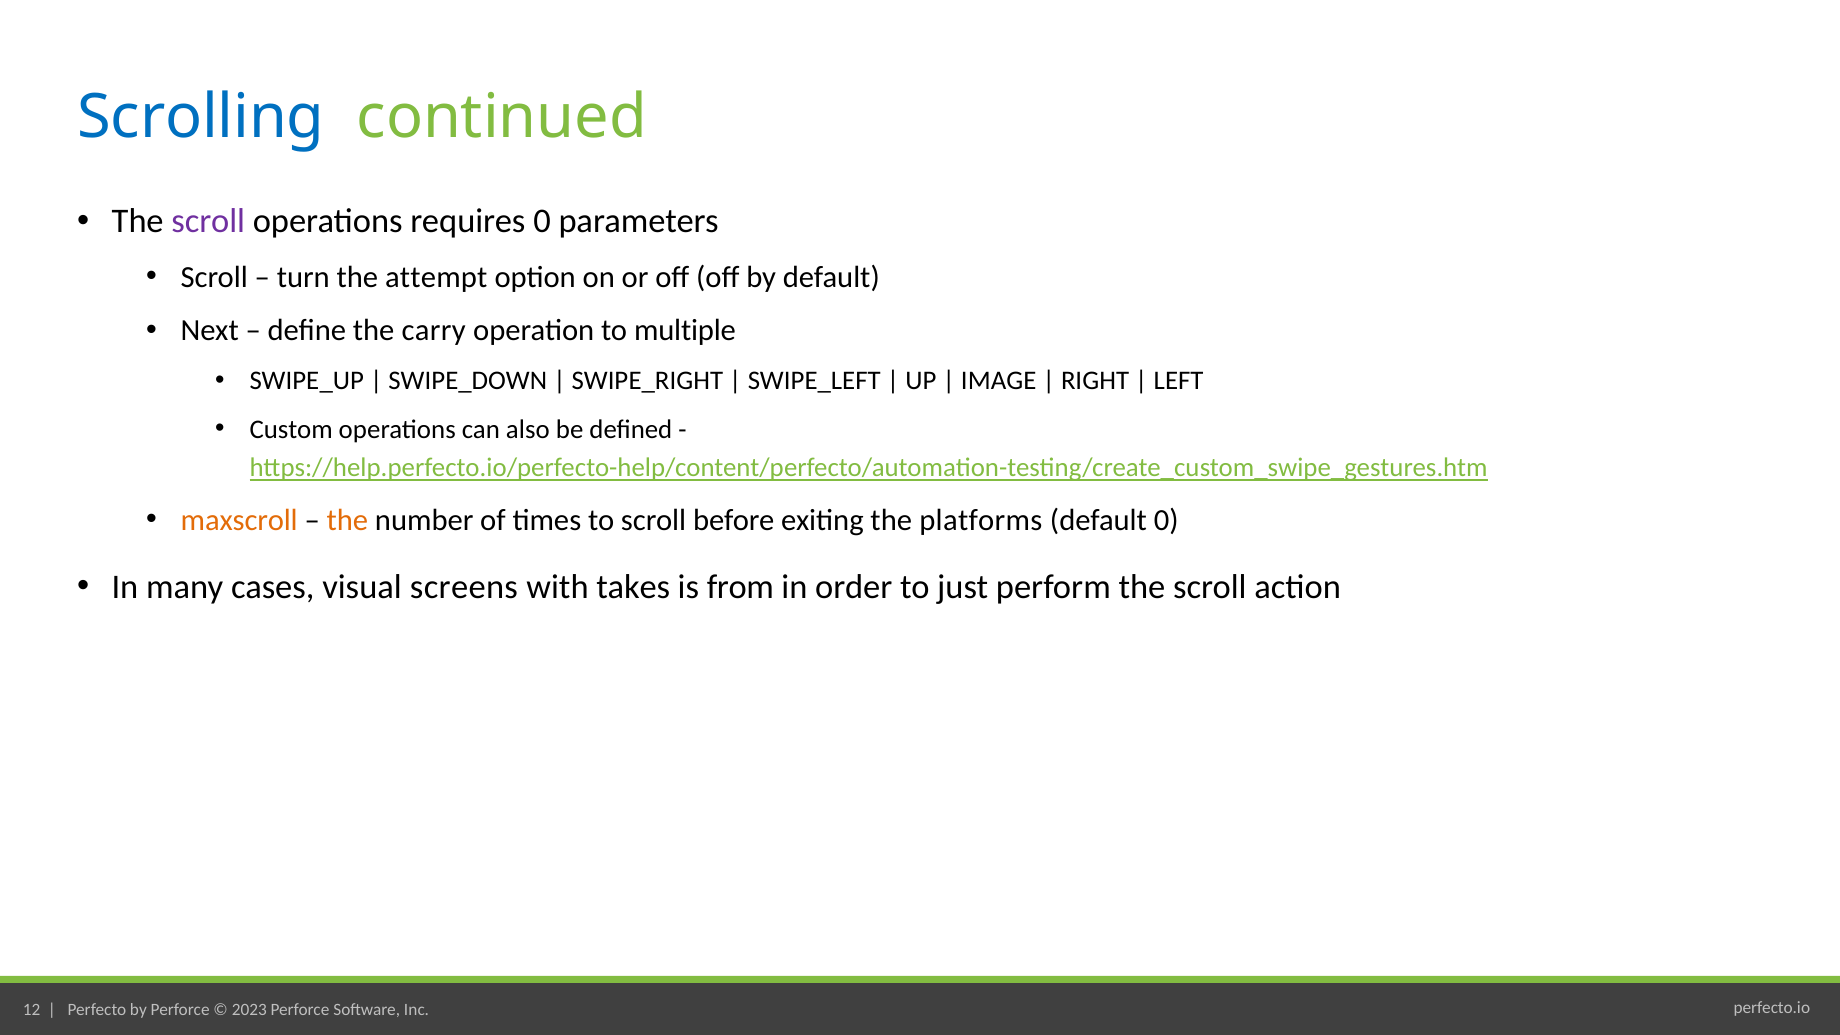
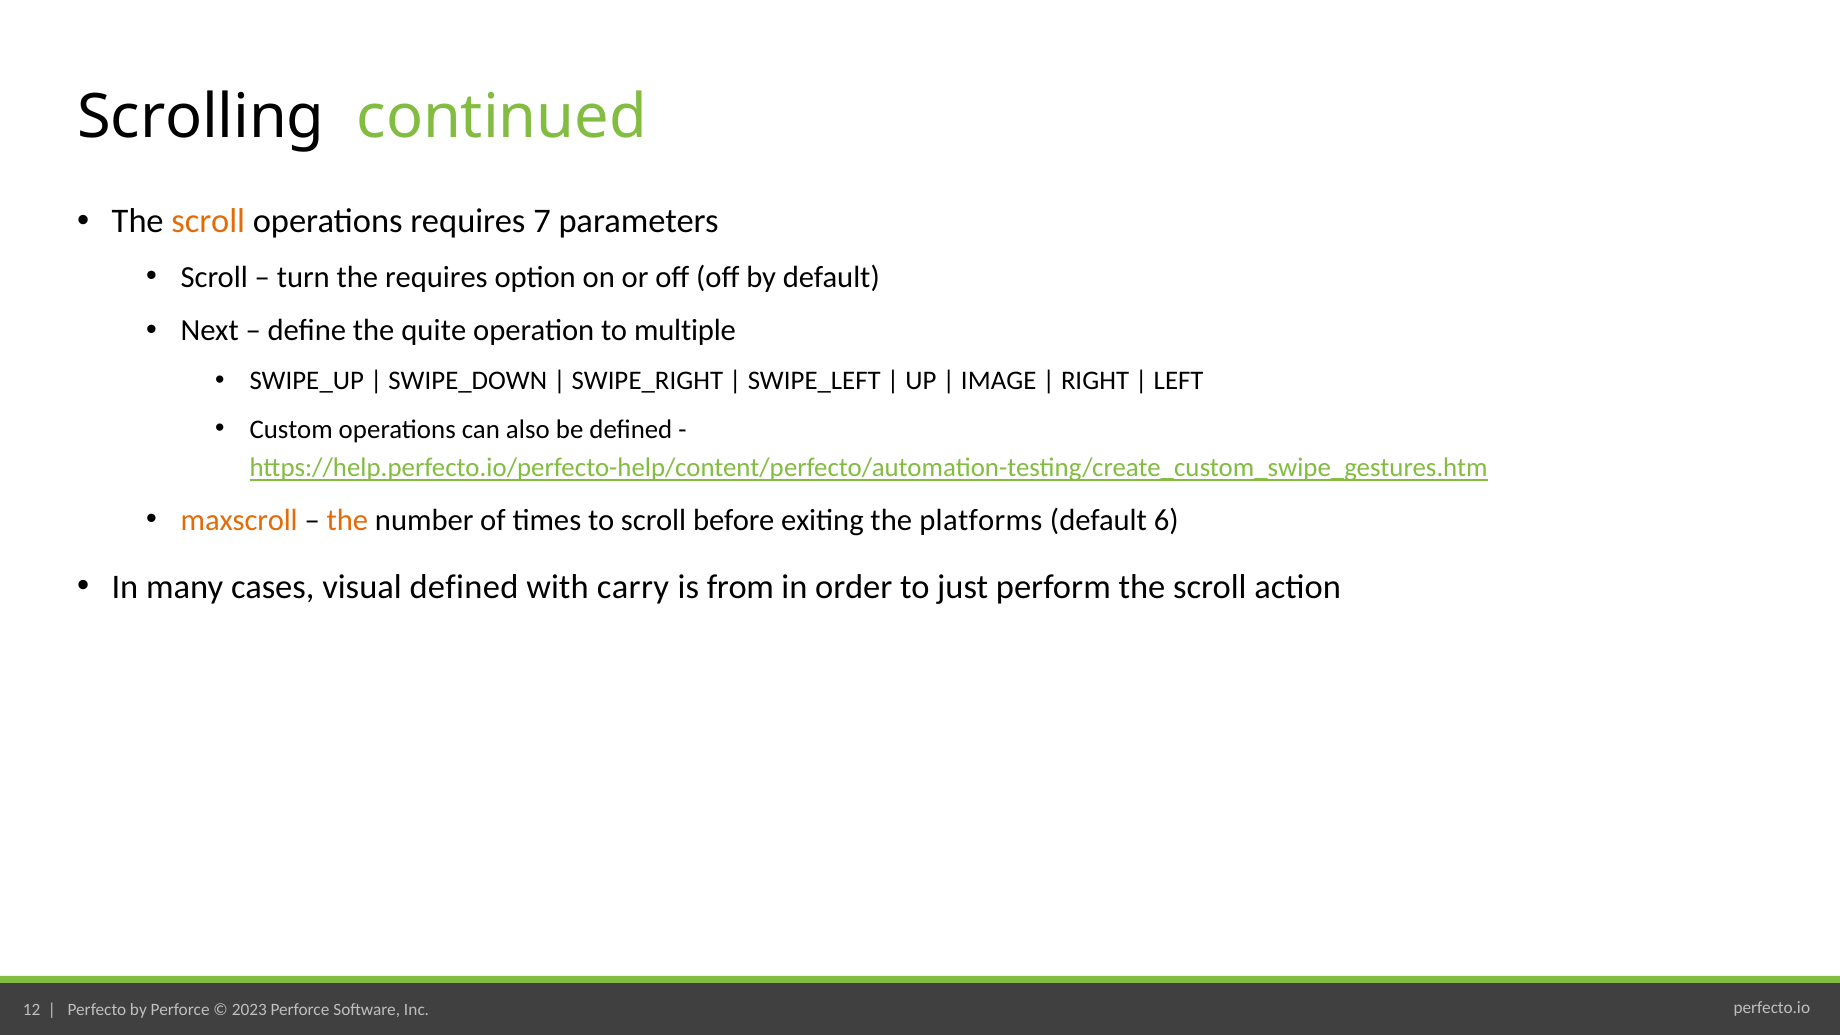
Scrolling colour: blue -> black
scroll at (208, 222) colour: purple -> orange
requires 0: 0 -> 7
the attempt: attempt -> requires
carry: carry -> quite
default 0: 0 -> 6
visual screens: screens -> defined
takes: takes -> carry
